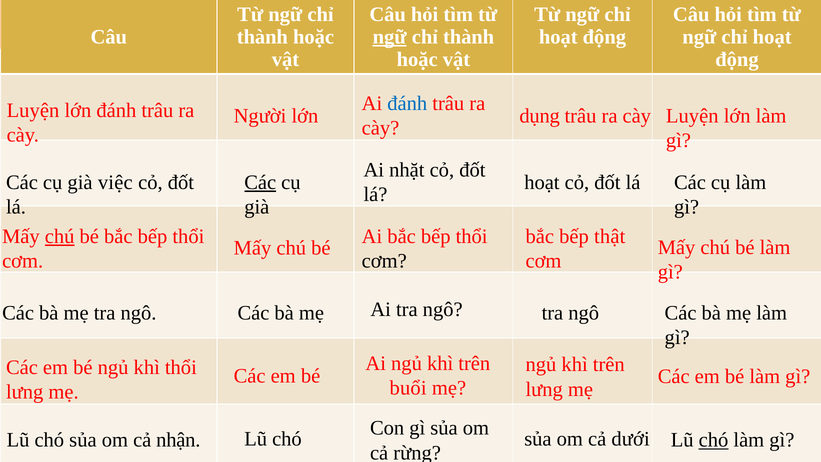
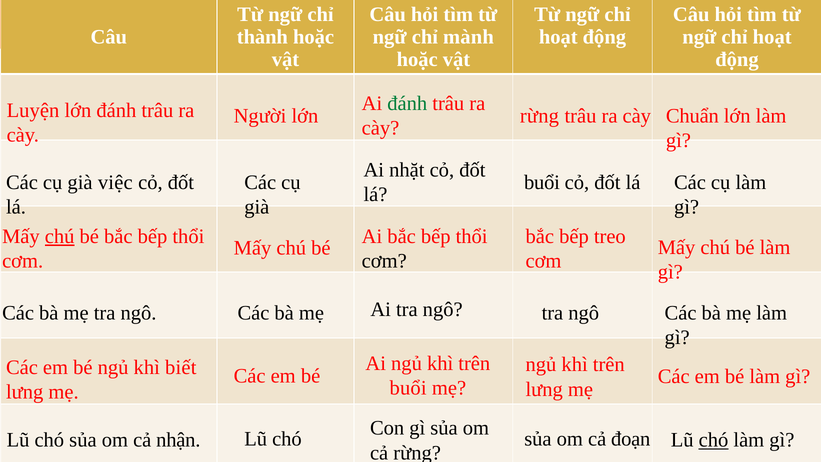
ngữ at (390, 37) underline: present -> none
thành at (469, 37): thành -> mành
đánh at (407, 103) colour: blue -> green
dụng at (540, 116): dụng -> rừng
cày Luyện: Luyện -> Chuẩn
Các at (260, 182) underline: present -> none
hoạt at (542, 182): hoạt -> buổi
thật: thật -> treo
khì thổi: thổi -> biết
dưới: dưới -> đoạn
